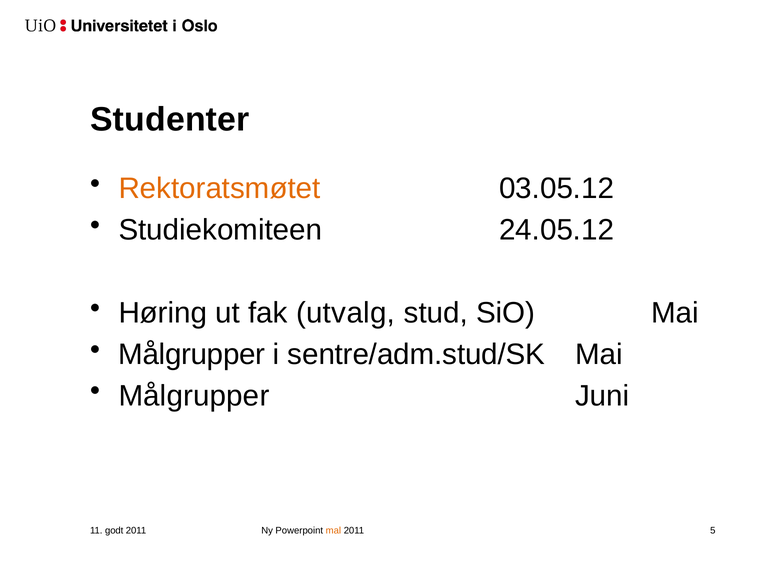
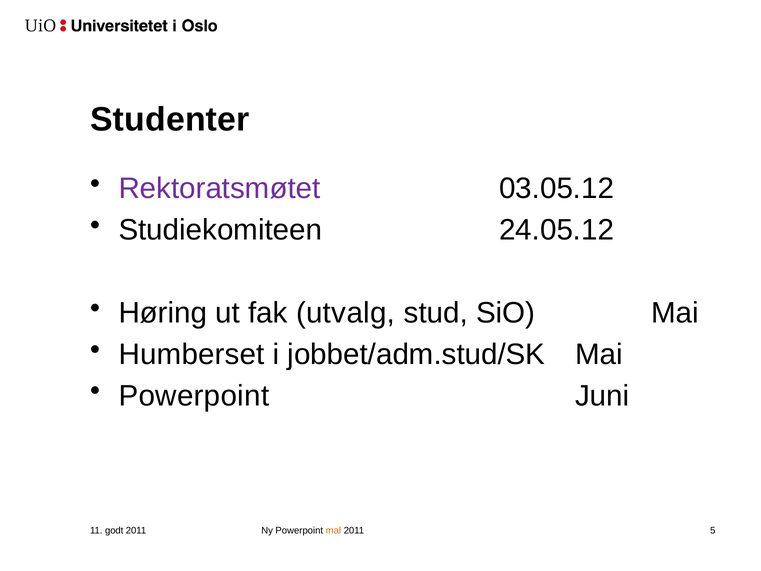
Rektoratsmøtet colour: orange -> purple
Målgrupper at (192, 354): Målgrupper -> Humberset
sentre/adm.stud/SK: sentre/adm.stud/SK -> jobbet/adm.stud/SK
Målgrupper at (194, 396): Målgrupper -> Powerpoint
